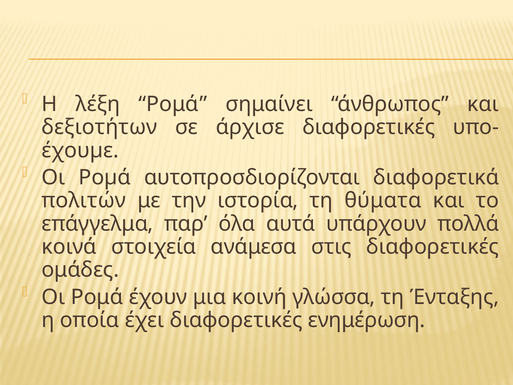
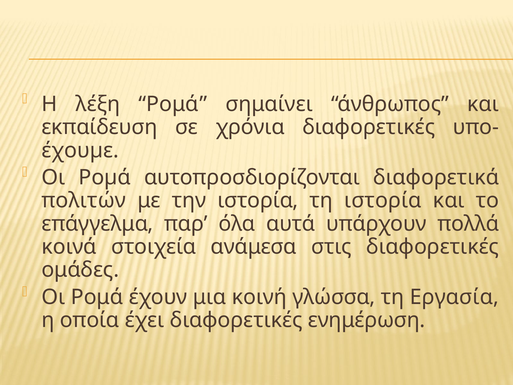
δεξιοτήτων: δεξιοτήτων -> εκπαίδευση
άρχισε: άρχισε -> χρόνια
τη θύματα: θύματα -> ιστορία
Ένταξης: Ένταξης -> Εργασία
